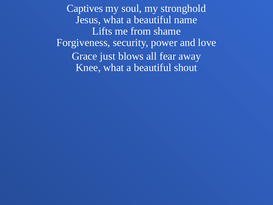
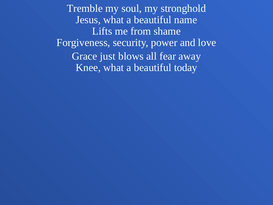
Captives: Captives -> Tremble
shout: shout -> today
